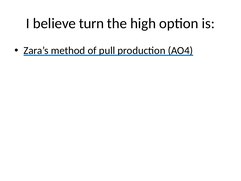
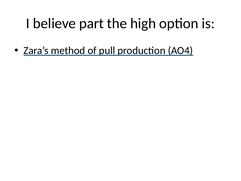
turn: turn -> part
